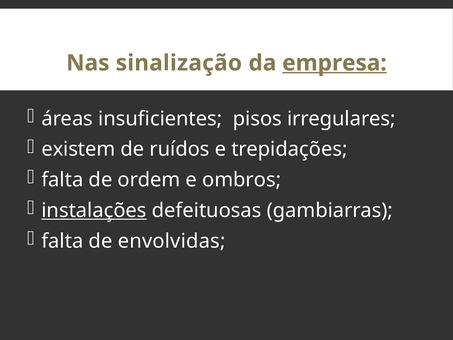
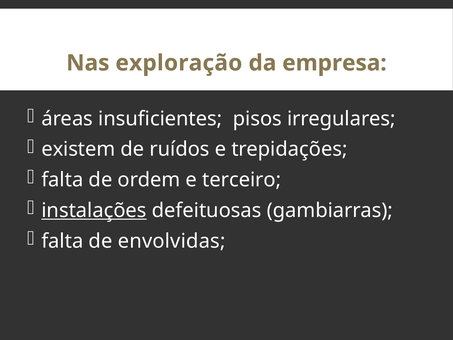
sinalização: sinalização -> exploração
empresa underline: present -> none
ombros: ombros -> terceiro
